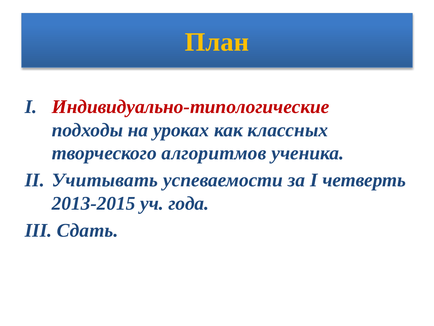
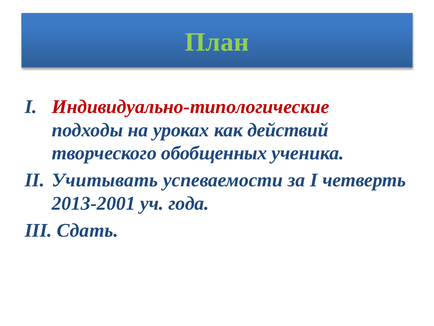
План colour: yellow -> light green
классных: классных -> действий
алгоритмов: алгоритмов -> обобщенных
2013-2015: 2013-2015 -> 2013-2001
